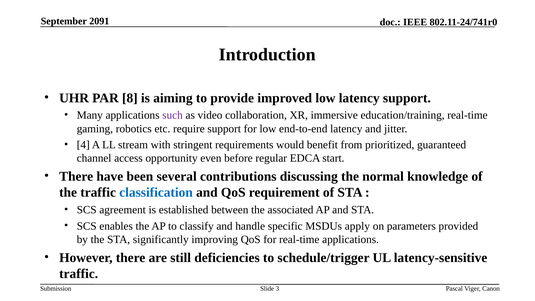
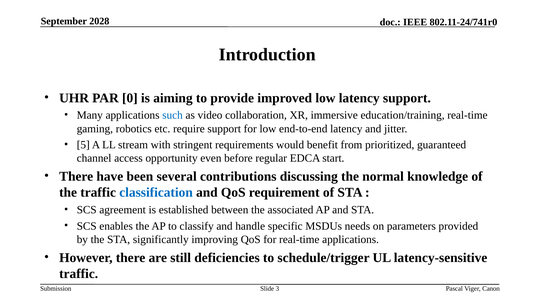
2091: 2091 -> 2028
8: 8 -> 0
such colour: purple -> blue
4: 4 -> 5
apply: apply -> needs
